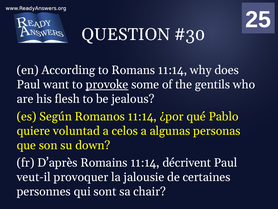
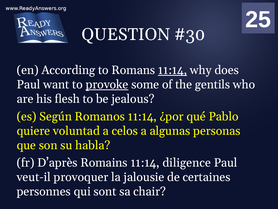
11:14 at (173, 70) underline: none -> present
down: down -> habla
décrivent: décrivent -> diligence
